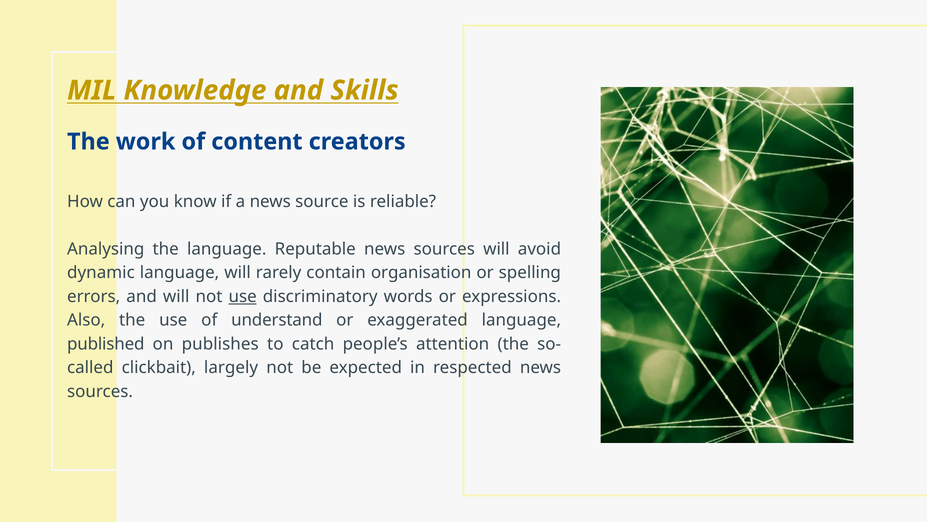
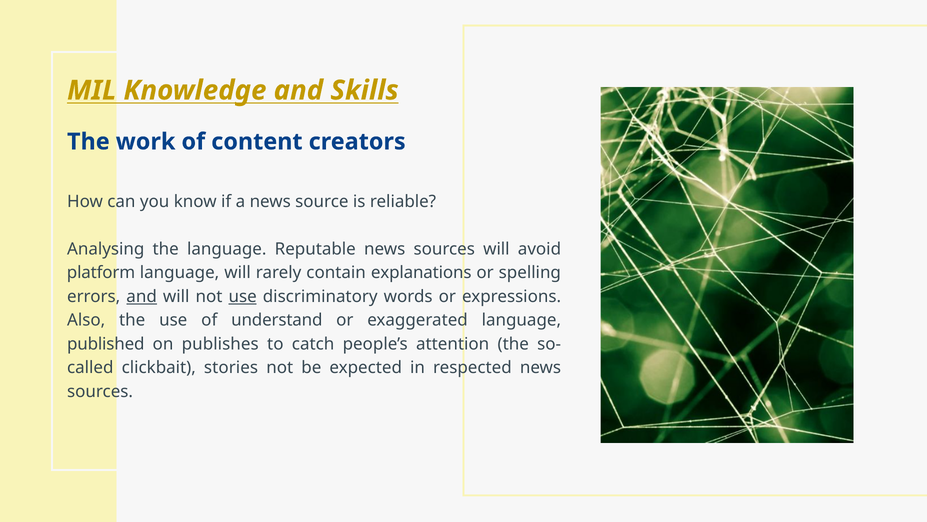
dynamic: dynamic -> platform
organisation: organisation -> explanations
and at (142, 296) underline: none -> present
largely: largely -> stories
